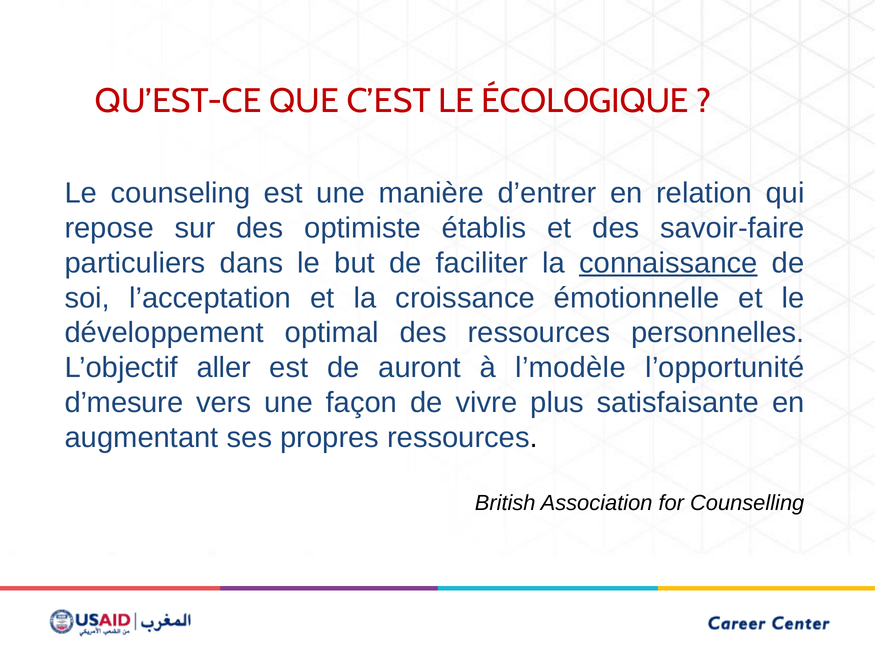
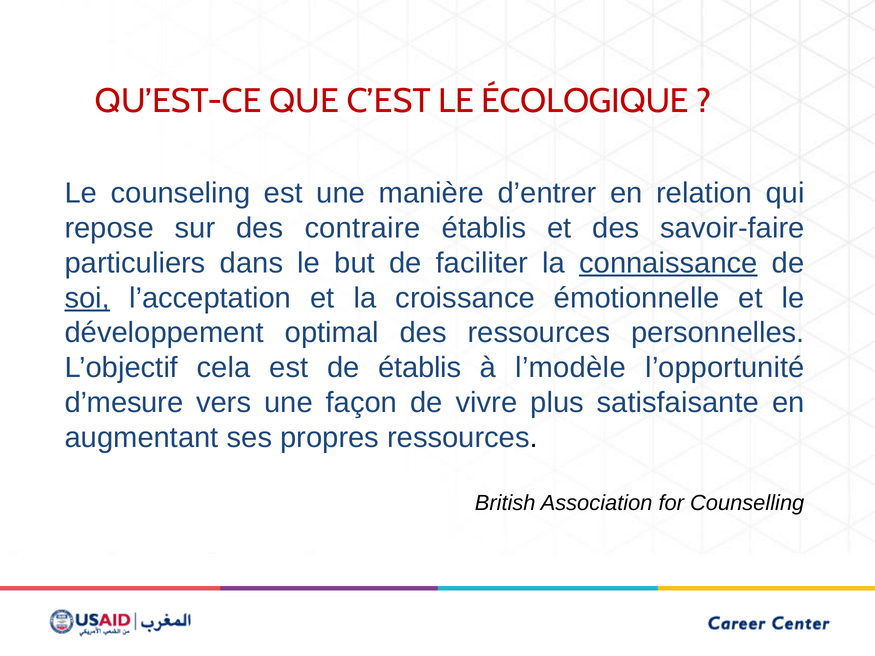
optimiste: optimiste -> contraire
soi underline: none -> present
aller: aller -> cela
de auront: auront -> établis
